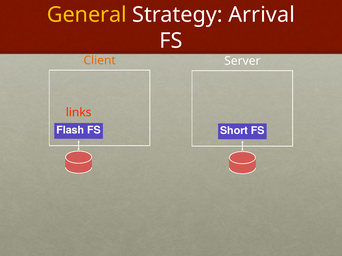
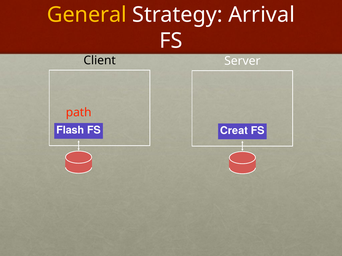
Client colour: orange -> black
links: links -> path
Short: Short -> Creat
